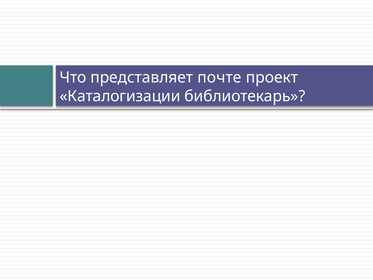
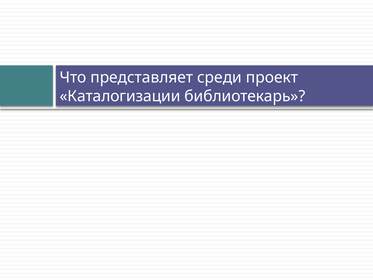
почте: почте -> среди
